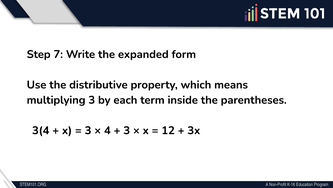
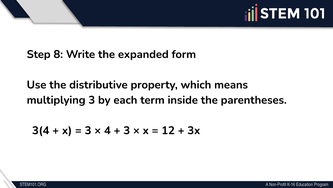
7: 7 -> 8
